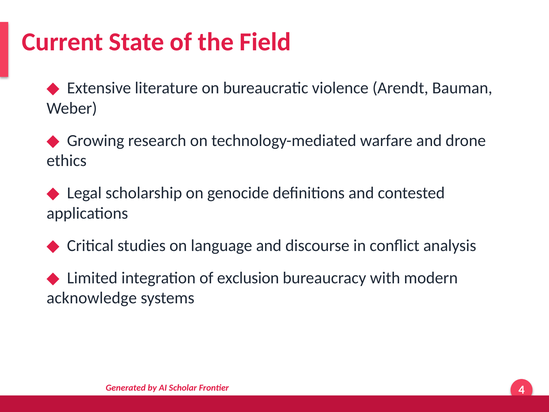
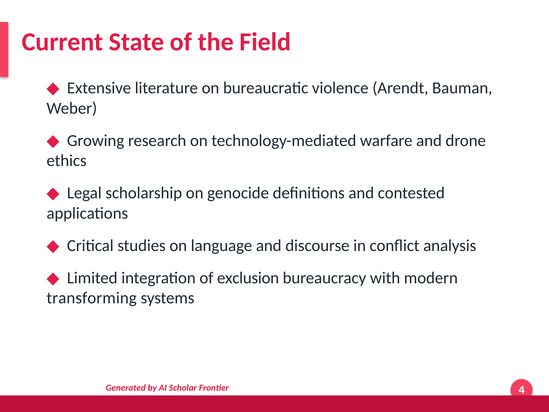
acknowledge: acknowledge -> transforming
